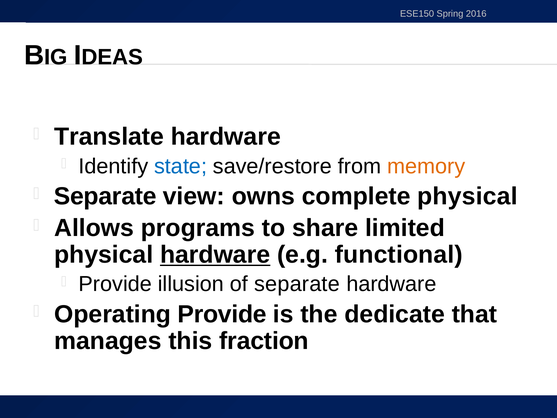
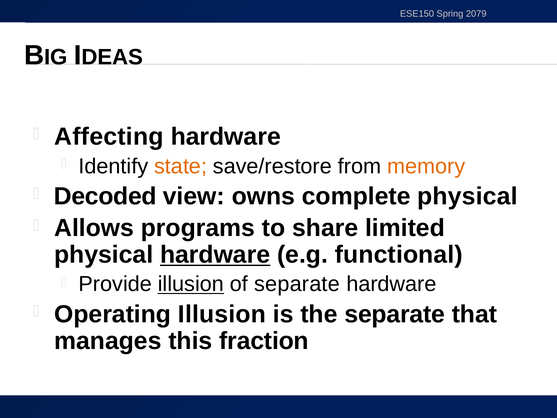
2016: 2016 -> 2079
Translate: Translate -> Affecting
state colour: blue -> orange
Separate at (105, 196): Separate -> Decoded
illusion at (191, 284) underline: none -> present
Operating Provide: Provide -> Illusion
the dedicate: dedicate -> separate
